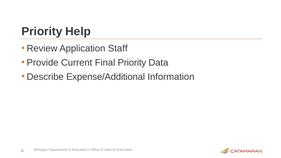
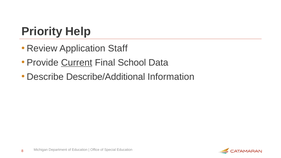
Current underline: none -> present
Final Priority: Priority -> School
Expense/Additional: Expense/Additional -> Describe/Additional
